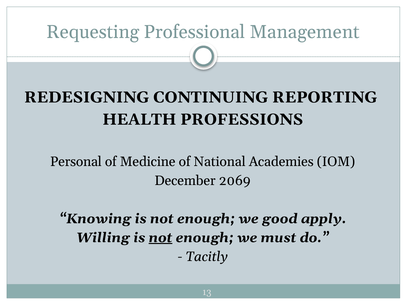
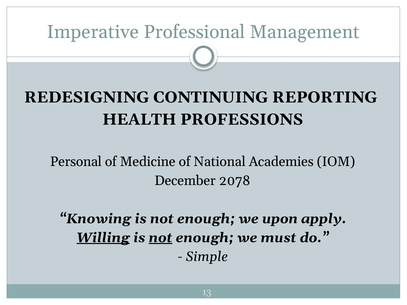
Requesting: Requesting -> Imperative
2069: 2069 -> 2078
good: good -> upon
Willing underline: none -> present
Tacitly: Tacitly -> Simple
